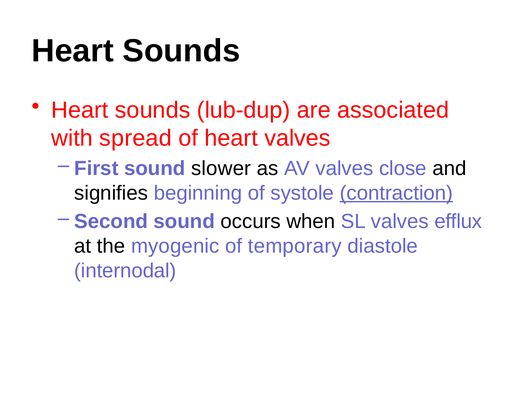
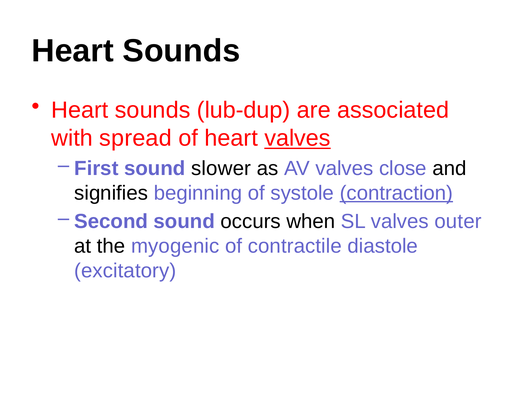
valves at (298, 138) underline: none -> present
efflux: efflux -> outer
temporary: temporary -> contractile
internodal: internodal -> excitatory
